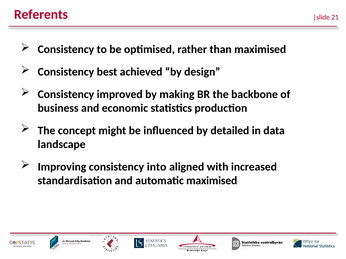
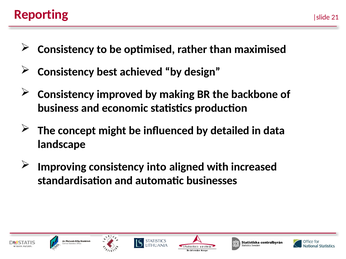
Referents: Referents -> Reporting
automatic maximised: maximised -> businesses
